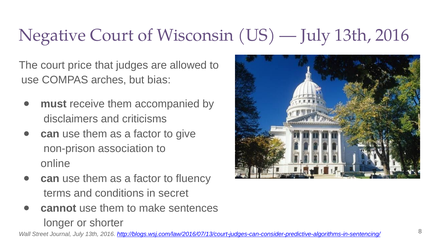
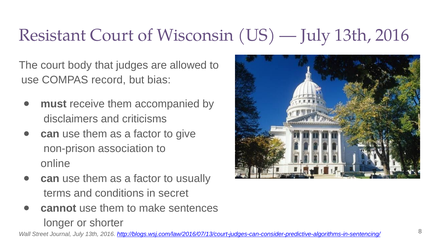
Negative: Negative -> Resistant
price: price -> body
arches: arches -> record
fluency: fluency -> usually
